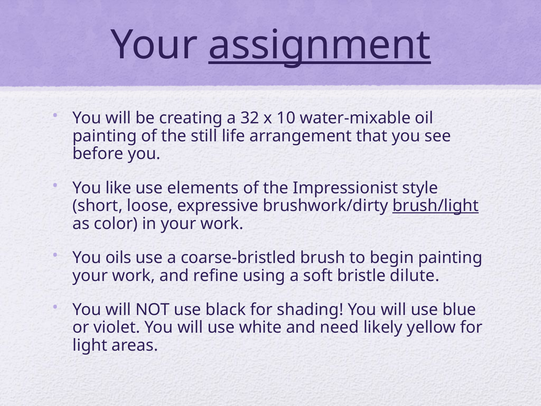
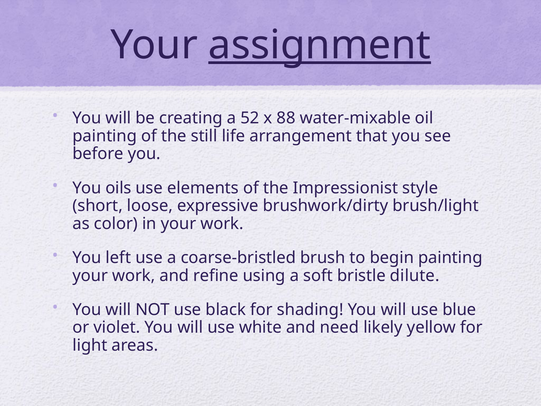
32: 32 -> 52
10: 10 -> 88
like: like -> oils
brush/light underline: present -> none
oils: oils -> left
